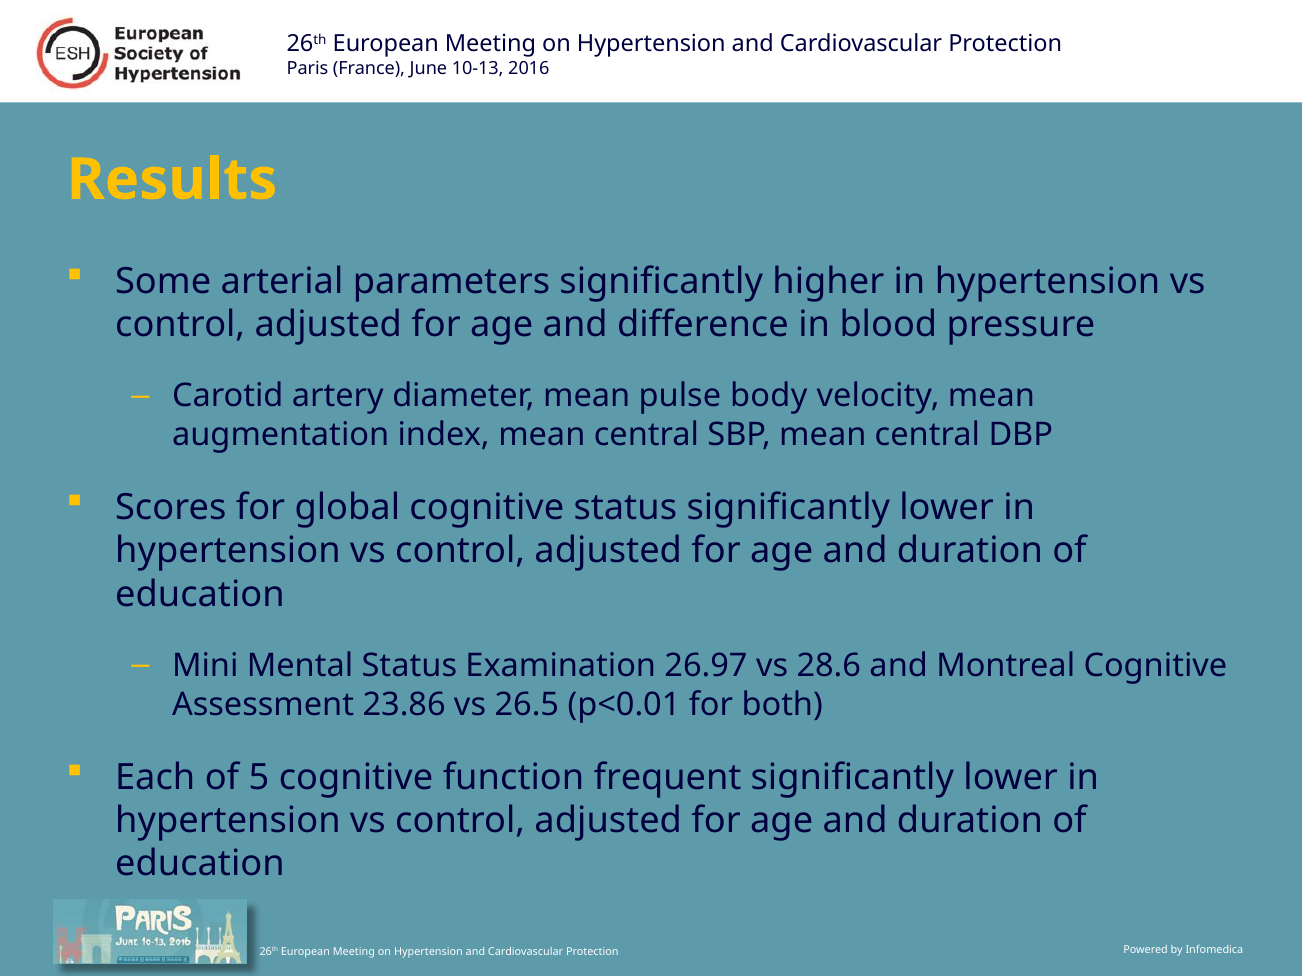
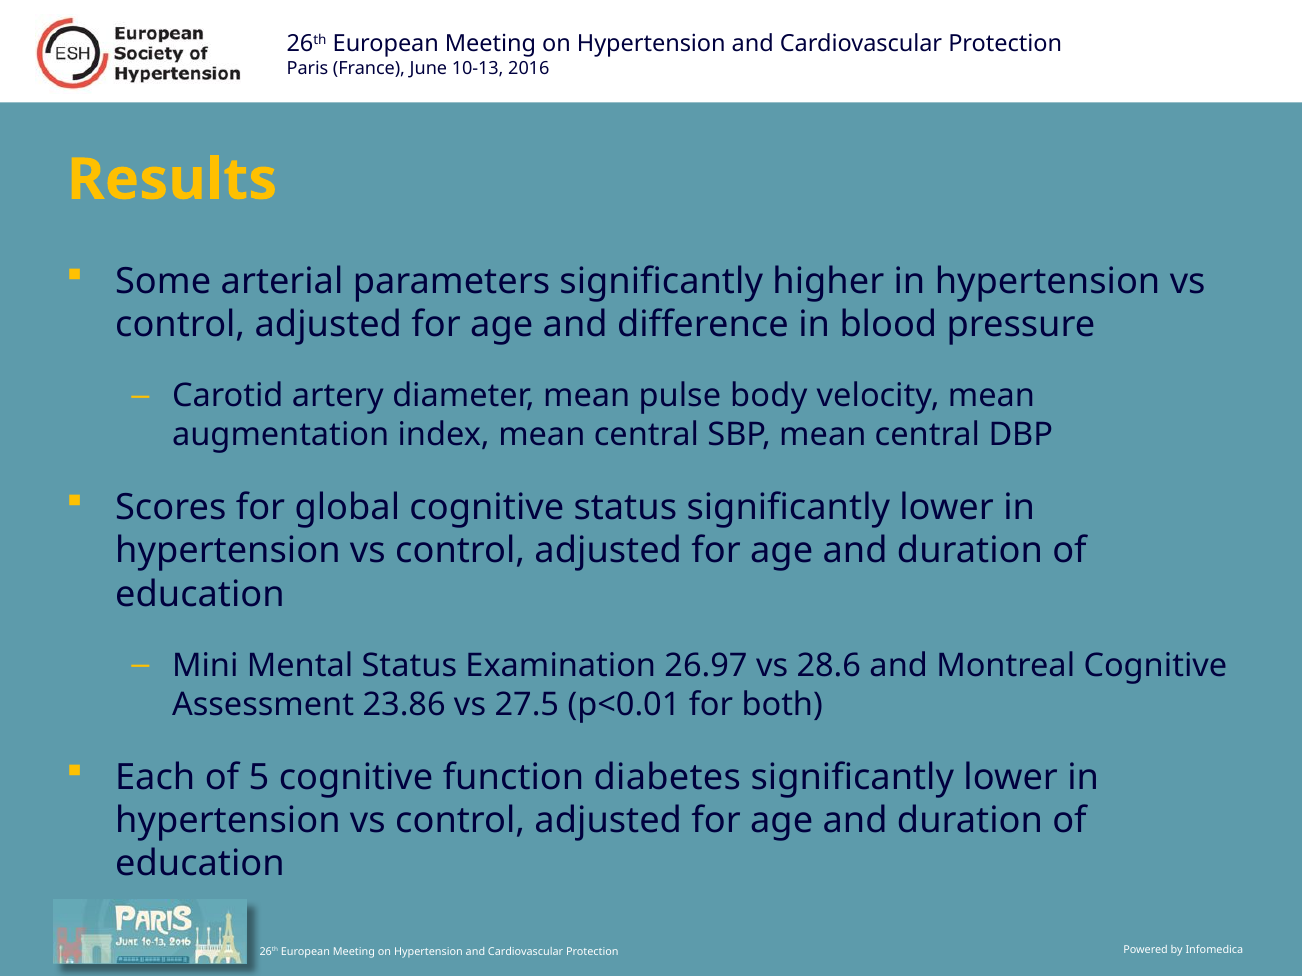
26.5: 26.5 -> 27.5
frequent: frequent -> diabetes
